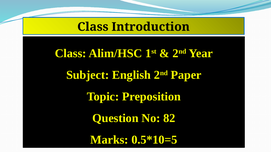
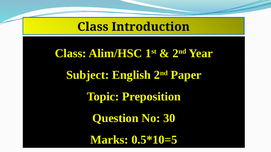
82: 82 -> 30
